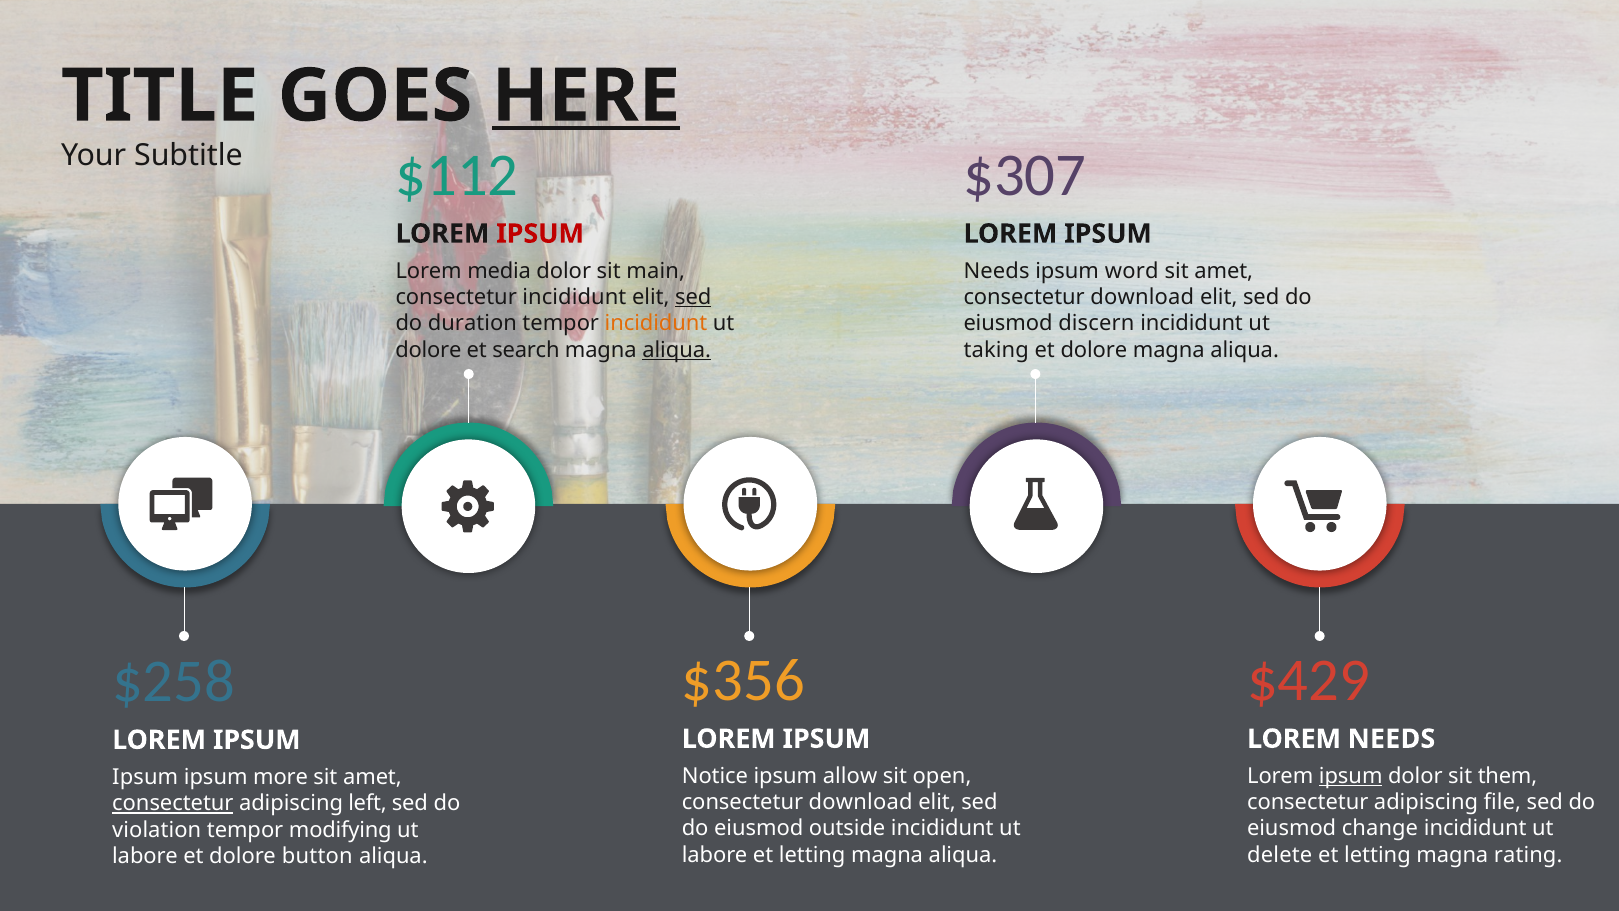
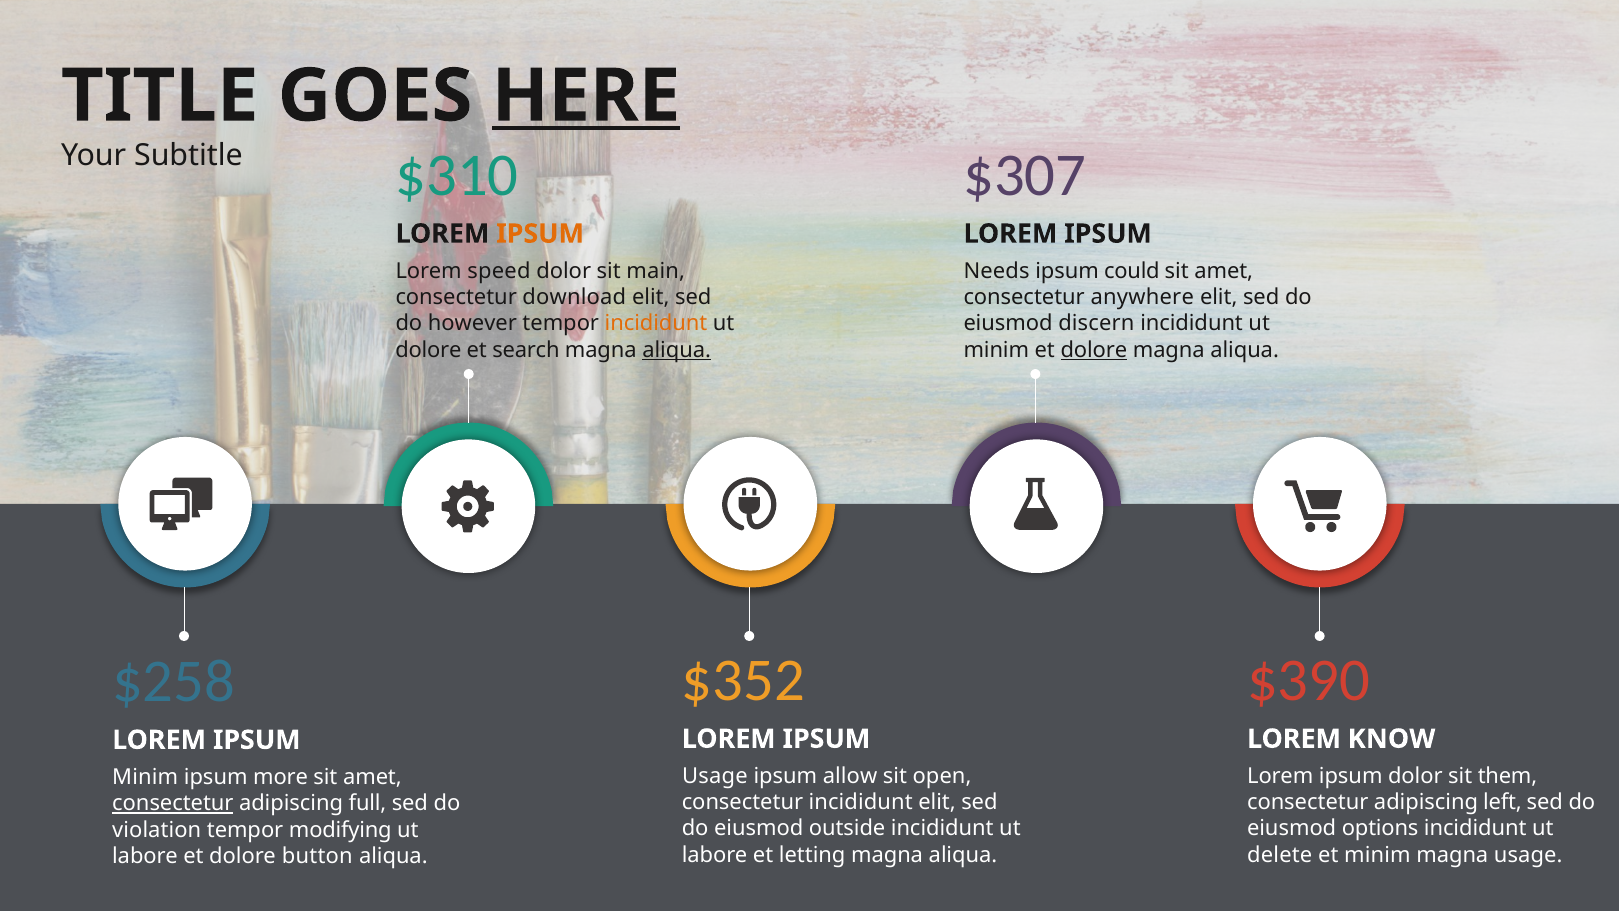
$112: $112 -> $310
IPSUM at (540, 234) colour: red -> orange
media: media -> speed
word: word -> could
consectetur incididunt: incididunt -> download
sed at (693, 297) underline: present -> none
download at (1142, 297): download -> anywhere
duration: duration -> however
taking at (996, 350): taking -> minim
dolore at (1094, 350) underline: none -> present
$356: $356 -> $352
$429: $429 -> $390
LOREM NEEDS: NEEDS -> KNOW
Notice at (715, 776): Notice -> Usage
ipsum at (1351, 776) underline: present -> none
Ipsum at (145, 777): Ipsum -> Minim
download at (861, 802): download -> incididunt
file: file -> left
left: left -> full
change: change -> options
letting at (1377, 855): letting -> minim
magna rating: rating -> usage
